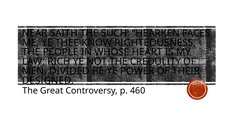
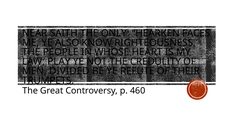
SUCH: SUCH -> ONLY
THEE: THEE -> ALSO
RICH: RICH -> PLAY
POWER: POWER -> REFUTE
DESIGNED: DESIGNED -> TRUMPETS
